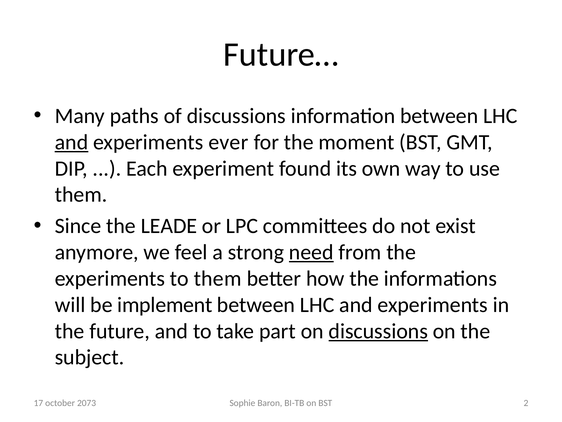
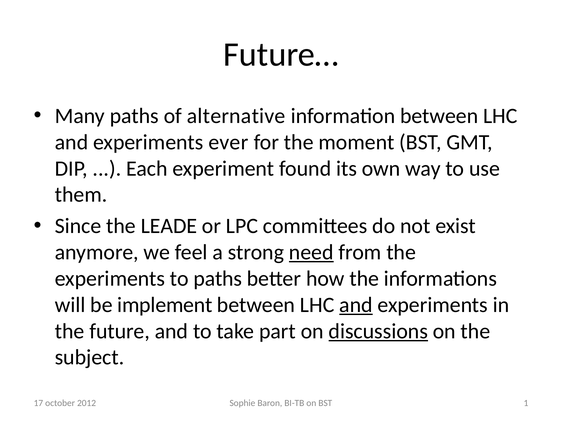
of discussions: discussions -> alternative
and at (72, 142) underline: present -> none
to them: them -> paths
and at (356, 304) underline: none -> present
2: 2 -> 1
2073: 2073 -> 2012
